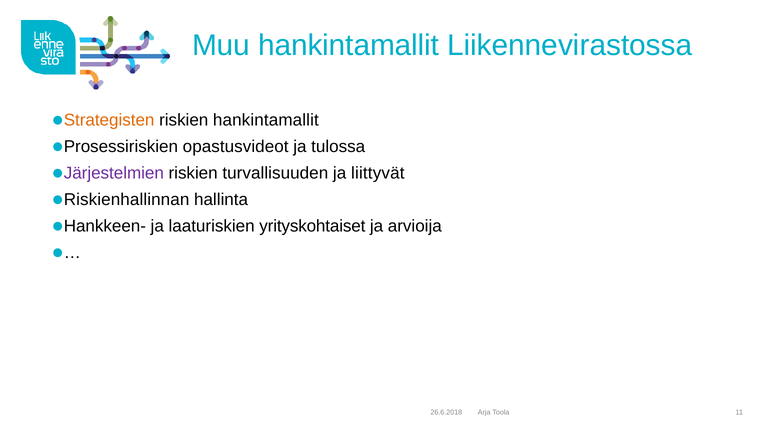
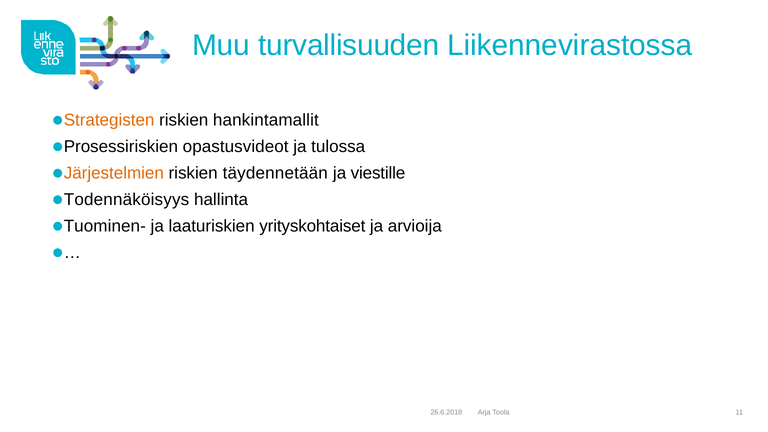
Muu hankintamallit: hankintamallit -> turvallisuuden
Järjestelmien colour: purple -> orange
turvallisuuden: turvallisuuden -> täydennetään
liittyvät: liittyvät -> viestille
Riskienhallinnan: Riskienhallinnan -> Todennäköisyys
Hankkeen-: Hankkeen- -> Tuominen-
